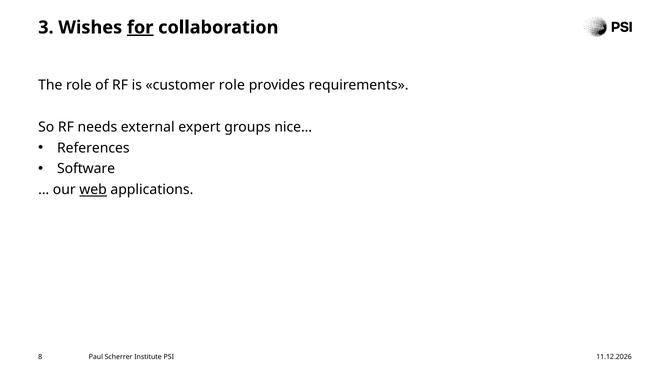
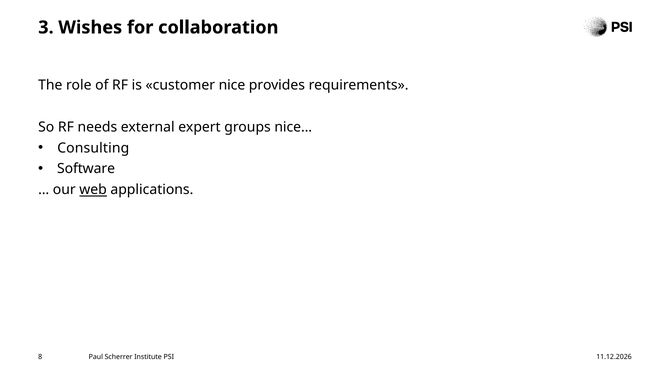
for underline: present -> none
customer role: role -> nice
References: References -> Consulting
